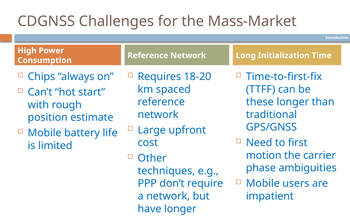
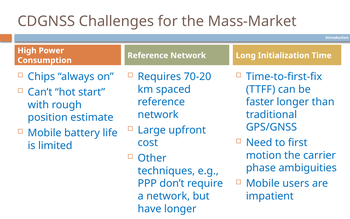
18-20: 18-20 -> 70-20
these: these -> faster
